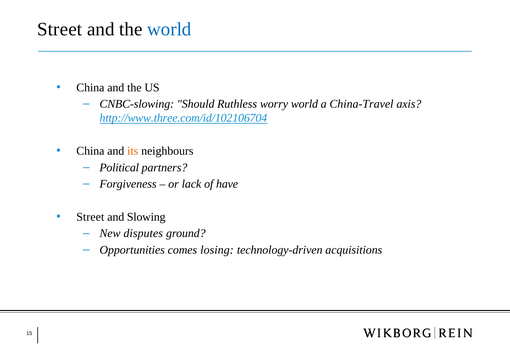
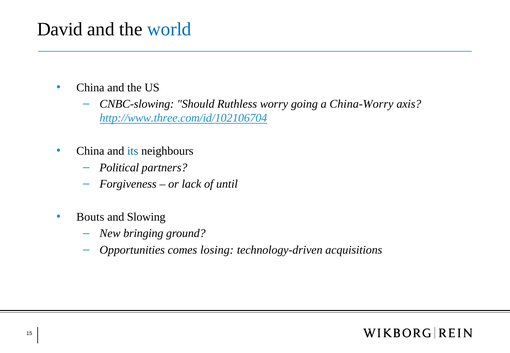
Street at (60, 29): Street -> David
worry world: world -> going
China-Travel: China-Travel -> China-Worry
its colour: orange -> blue
have: have -> until
Street at (90, 217): Street -> Bouts
disputes: disputes -> bringing
